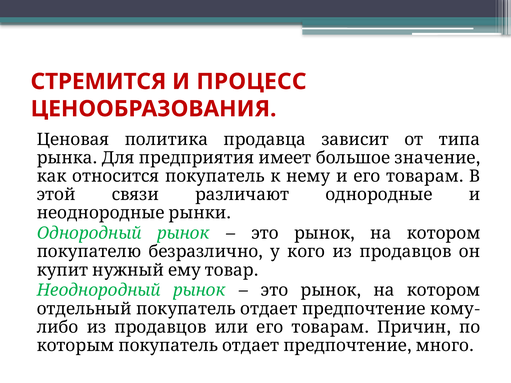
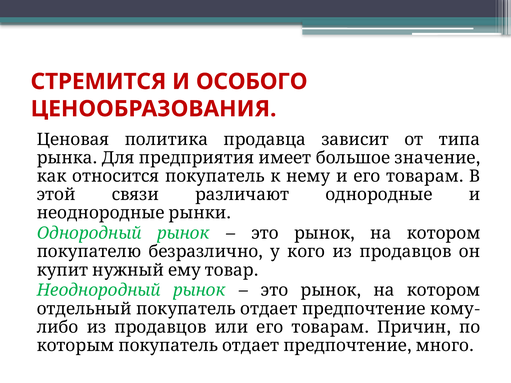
ПРОЦЕСС: ПРОЦЕСС -> ОСОБОГО
